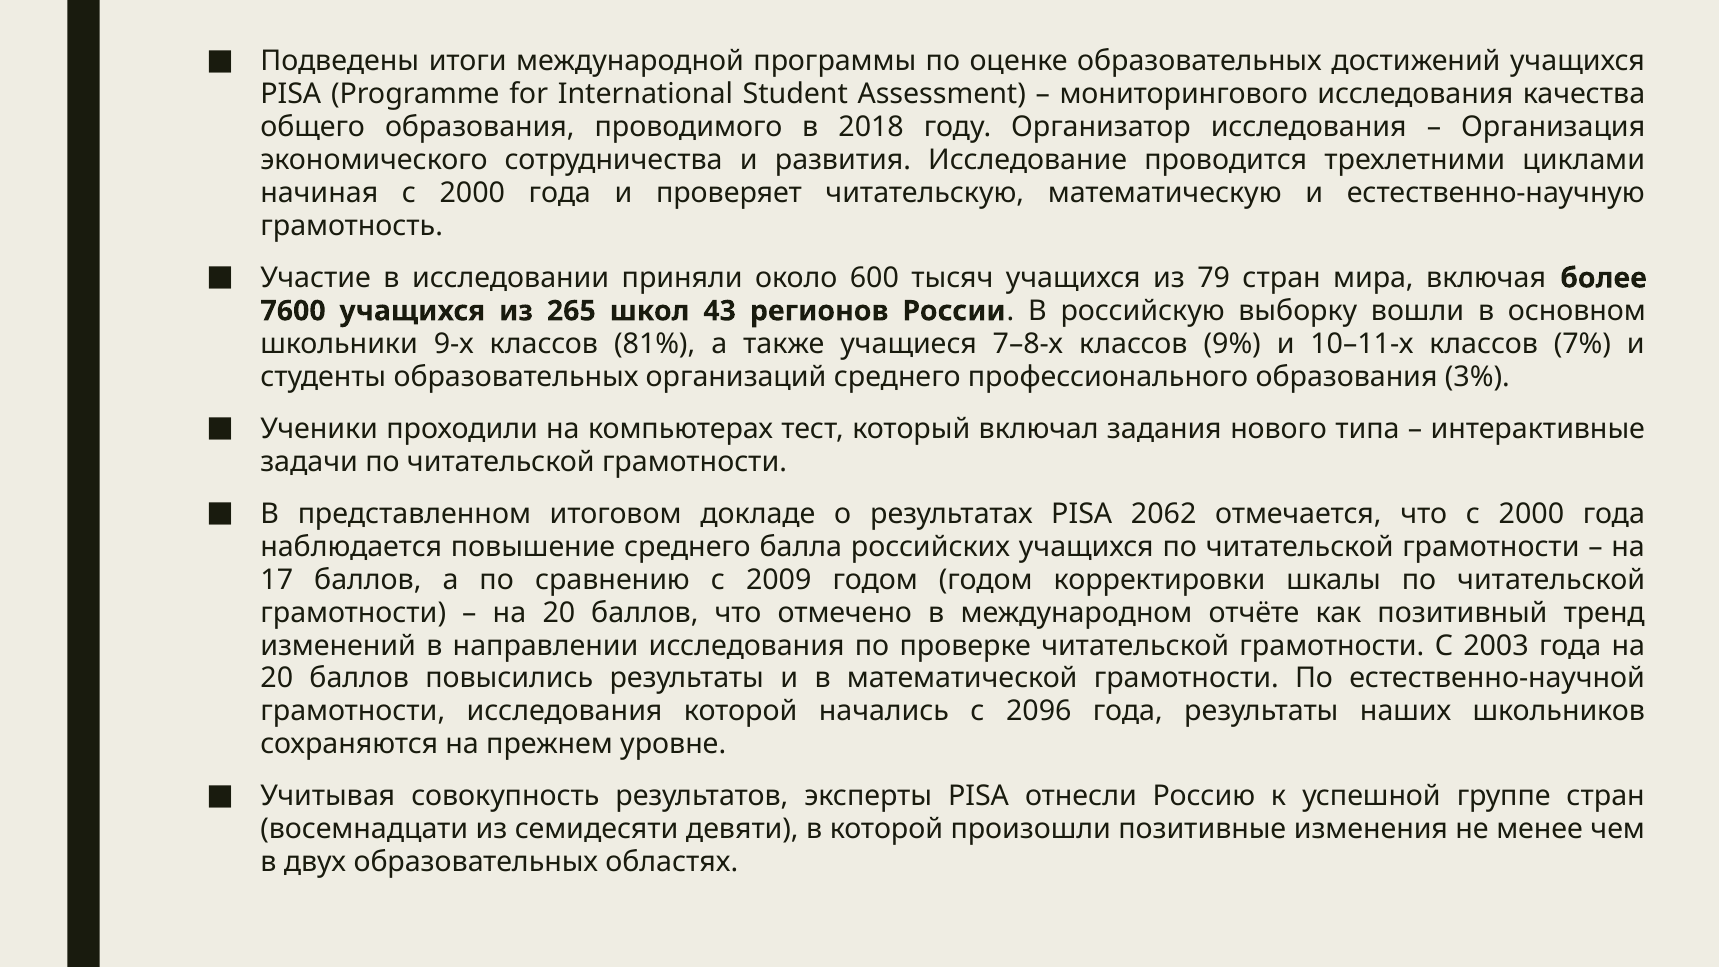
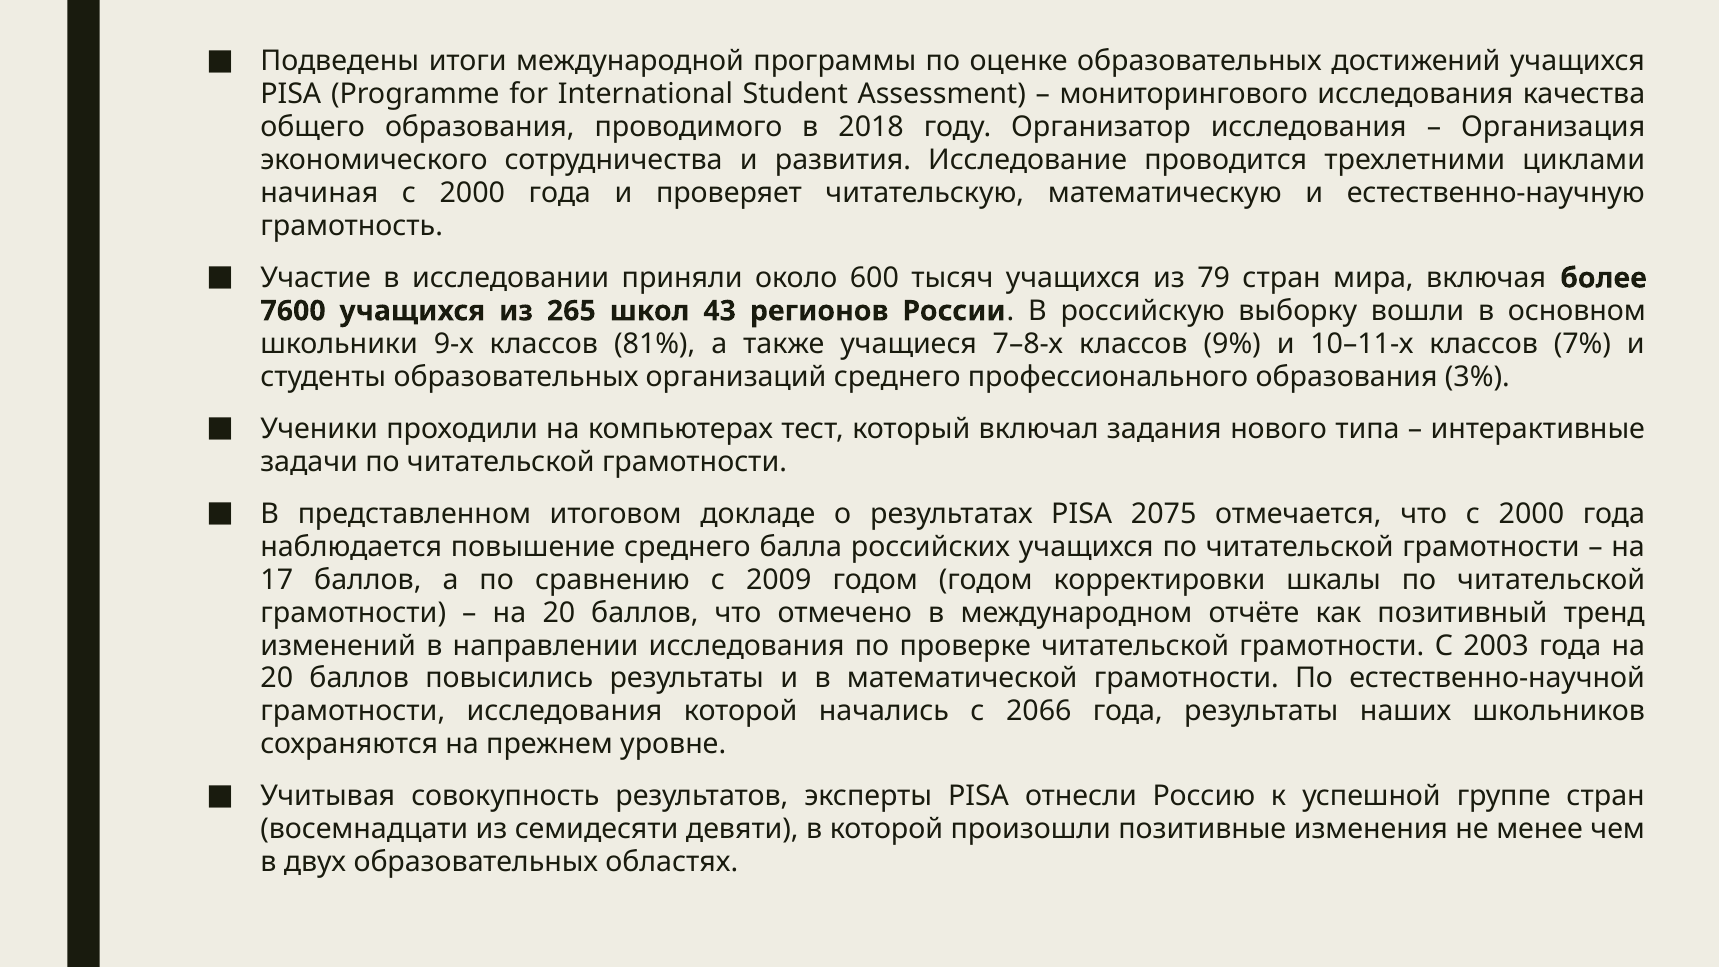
2062: 2062 -> 2075
2096: 2096 -> 2066
